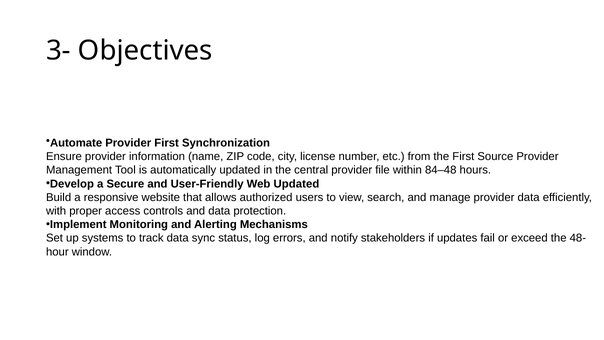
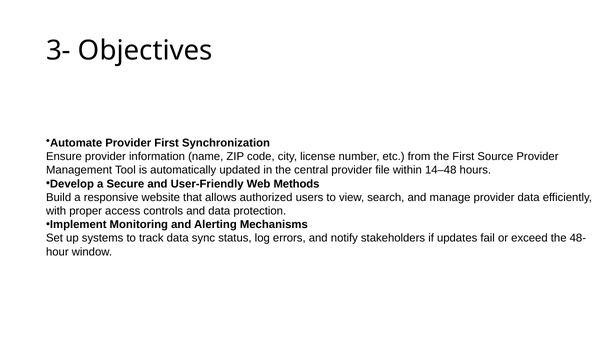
84–48: 84–48 -> 14–48
Web Updated: Updated -> Methods
